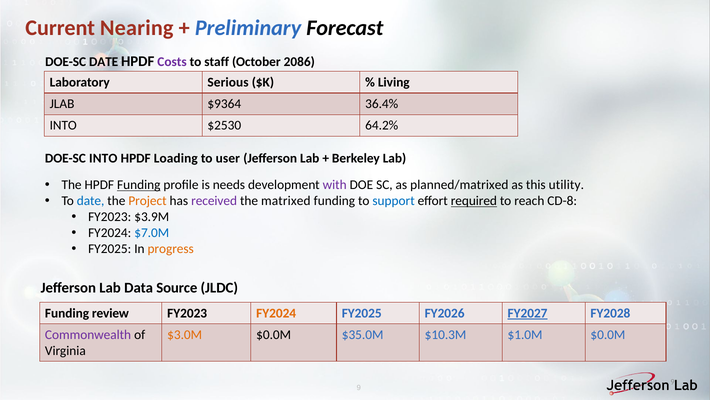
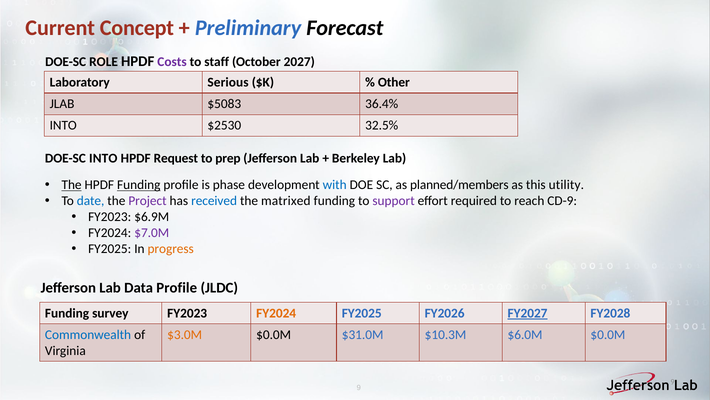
Nearing: Nearing -> Concept
DOE-SC DATE: DATE -> ROLE
2086: 2086 -> 2027
Living: Living -> Other
$9364: $9364 -> $5083
64.2%: 64.2% -> 32.5%
Loading: Loading -> Request
user: user -> prep
The at (72, 185) underline: none -> present
needs: needs -> phase
with colour: purple -> blue
planned/matrixed: planned/matrixed -> planned/members
Project colour: orange -> purple
received colour: purple -> blue
support colour: blue -> purple
required underline: present -> none
CD-8: CD-8 -> CD-9
$3.9M: $3.9M -> $6.9M
$7.0M colour: blue -> purple
Data Source: Source -> Profile
review: review -> survey
Commonwealth colour: purple -> blue
$35.0M: $35.0M -> $31.0M
$1.0M: $1.0M -> $6.0M
